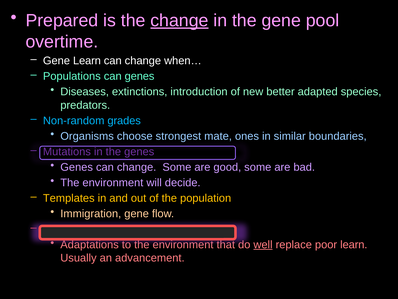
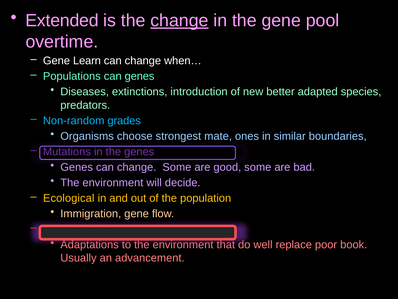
Prepared: Prepared -> Extended
Templates: Templates -> Ecological
well underline: present -> none
poor learn: learn -> book
